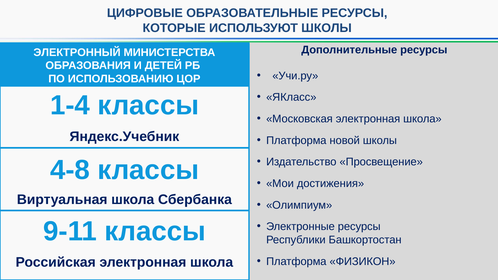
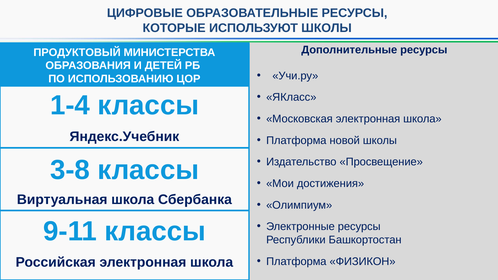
ЭЛЕКТРОННЫЙ: ЭЛЕКТРОННЫЙ -> ПРОДУКТОВЫЙ
4-8: 4-8 -> 3-8
